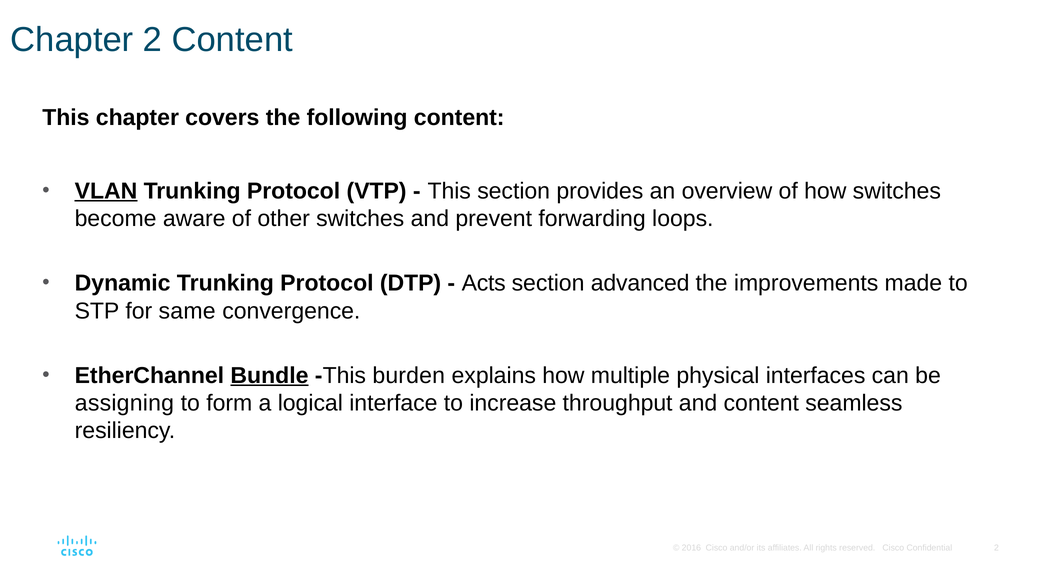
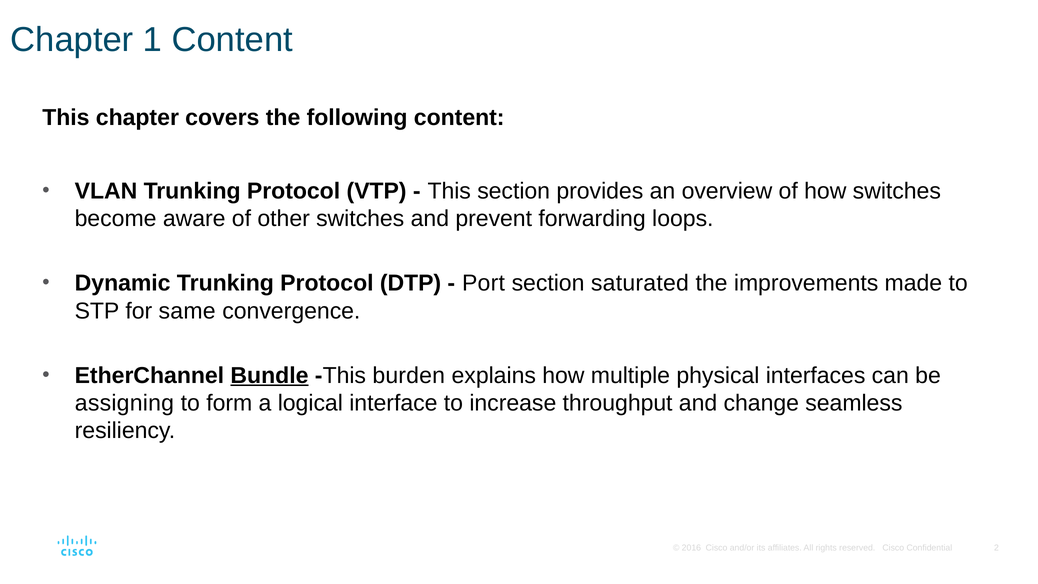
Chapter 2: 2 -> 1
VLAN underline: present -> none
Acts: Acts -> Port
advanced: advanced -> saturated
and content: content -> change
